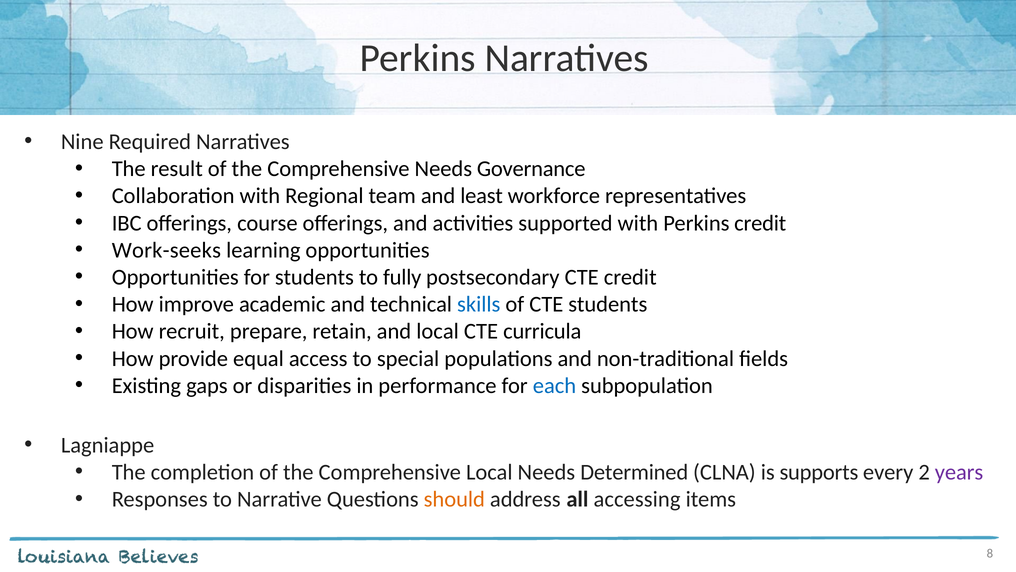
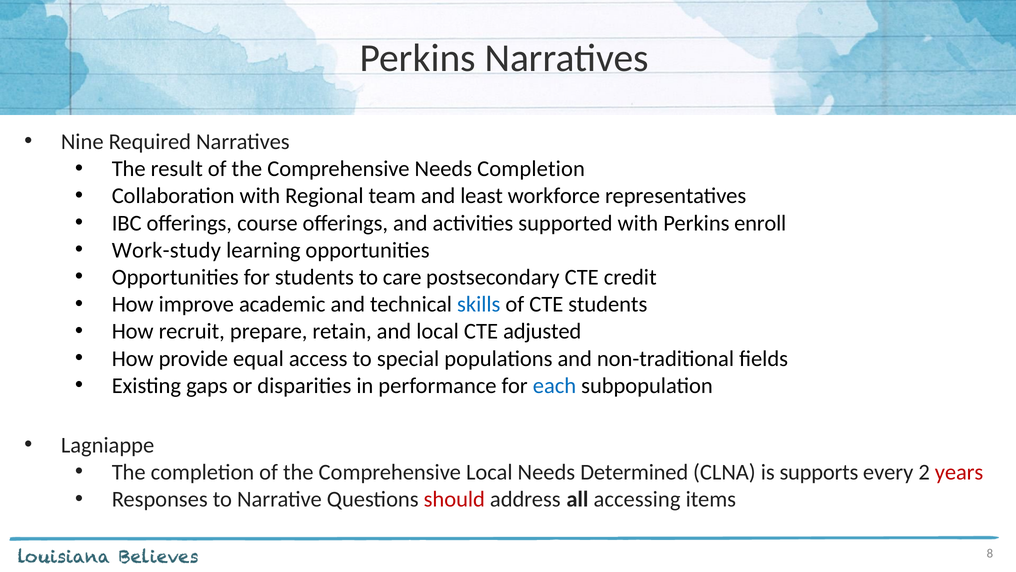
Needs Governance: Governance -> Completion
Perkins credit: credit -> enroll
Work-seeks: Work-seeks -> Work-study
fully: fully -> care
curricula: curricula -> adjusted
years colour: purple -> red
should colour: orange -> red
